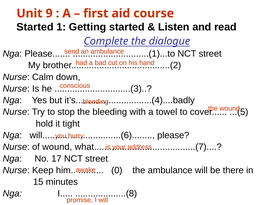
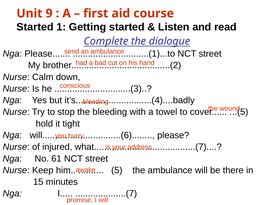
of wound: wound -> injured
17: 17 -> 61
0: 0 -> 5
....................(8: ....................(8 -> ....................(7
